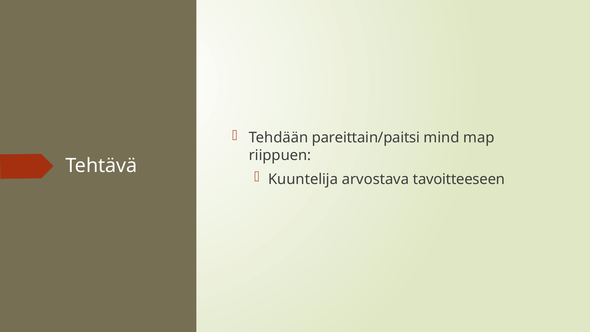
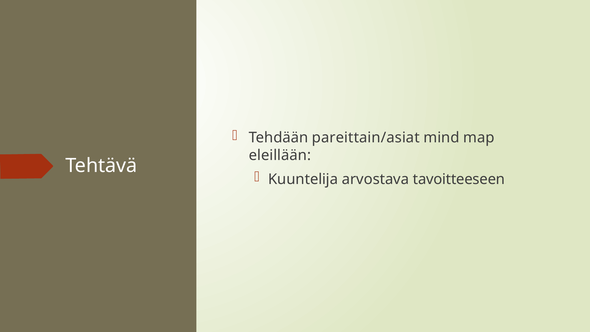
pareittain/paitsi: pareittain/paitsi -> pareittain/asiat
riippuen: riippuen -> eleillään
